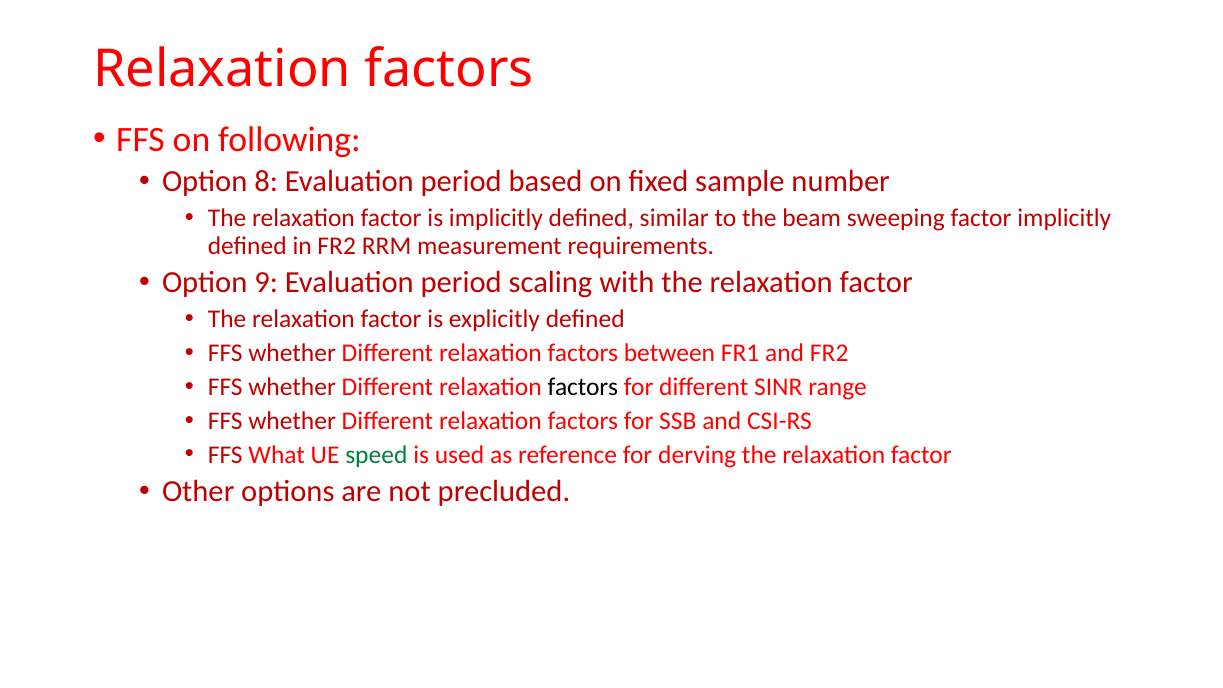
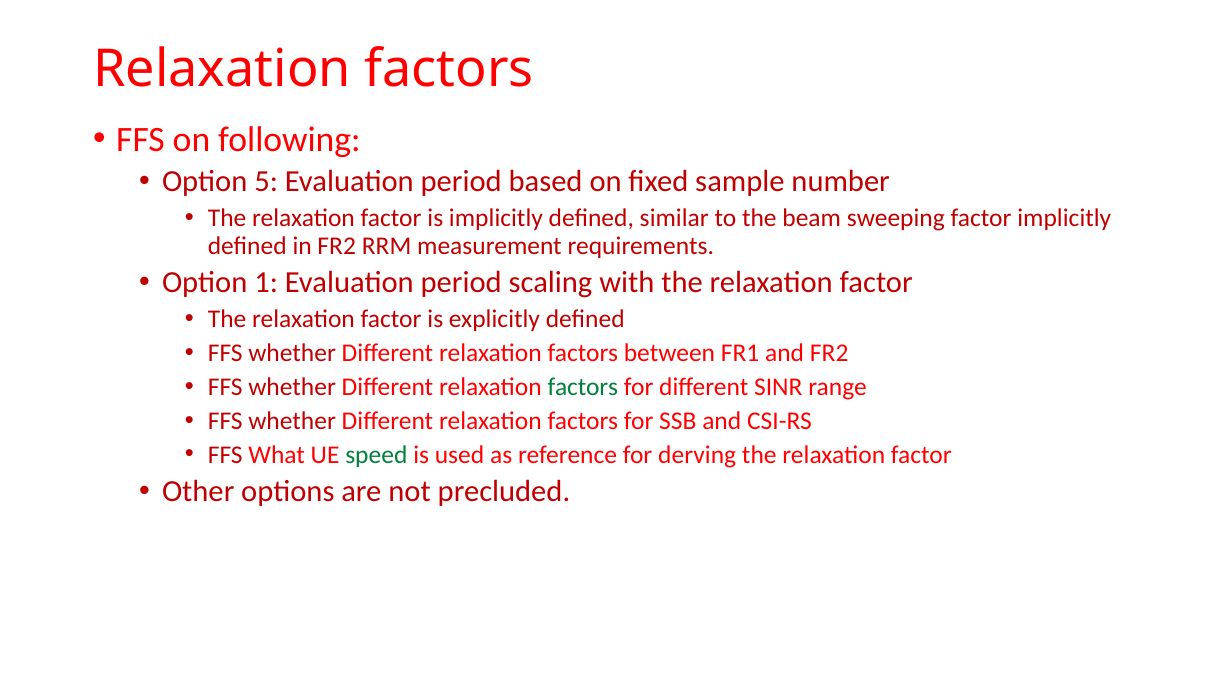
8: 8 -> 5
9: 9 -> 1
factors at (583, 387) colour: black -> green
